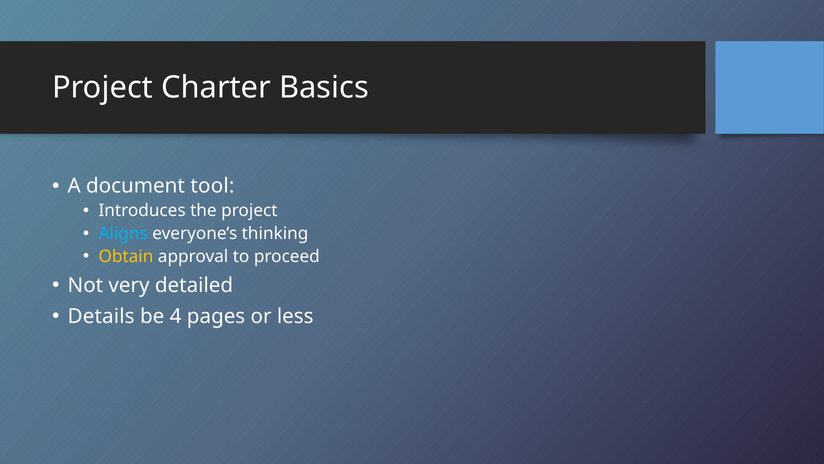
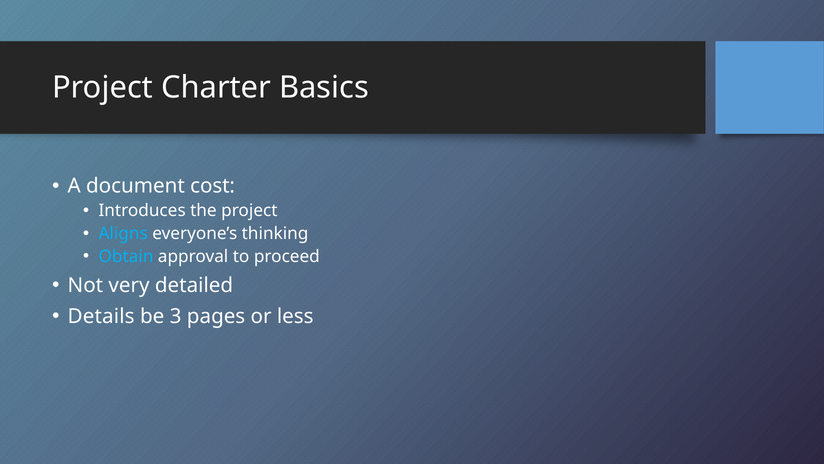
tool: tool -> cost
Obtain colour: yellow -> light blue
4: 4 -> 3
